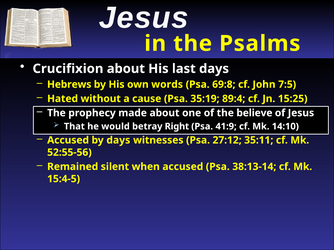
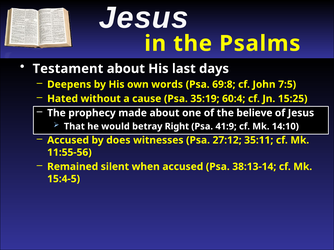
Crucifixion: Crucifixion -> Testament
Hebrews: Hebrews -> Deepens
89:4: 89:4 -> 60:4
by days: days -> does
52:55-56: 52:55-56 -> 11:55-56
